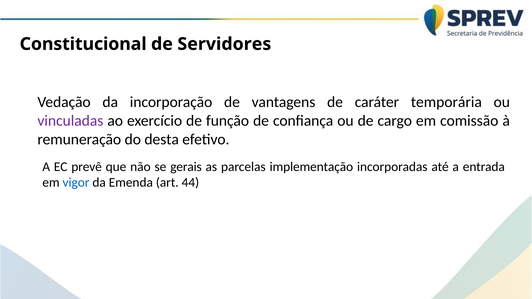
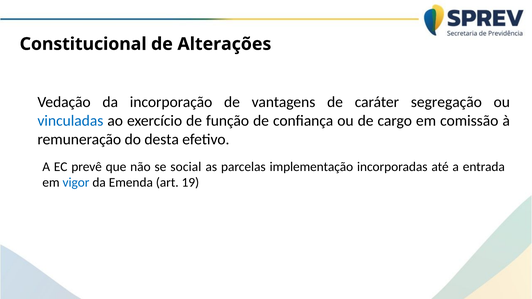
Servidores: Servidores -> Alterações
temporária: temporária -> segregação
vinculadas colour: purple -> blue
gerais: gerais -> social
44: 44 -> 19
